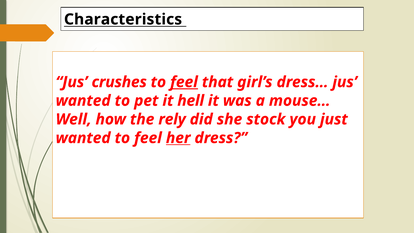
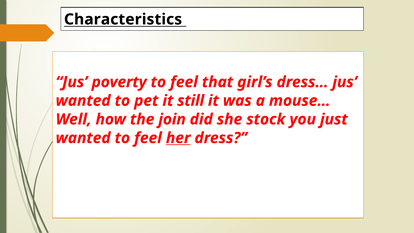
crushes: crushes -> poverty
feel at (184, 82) underline: present -> none
hell: hell -> still
rely: rely -> join
